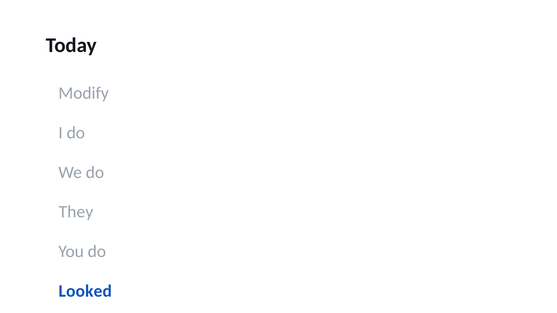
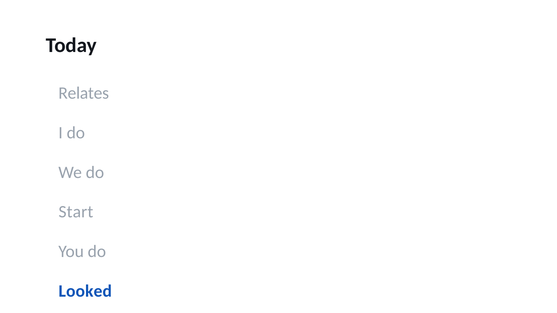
Modify: Modify -> Relates
They: They -> Start
